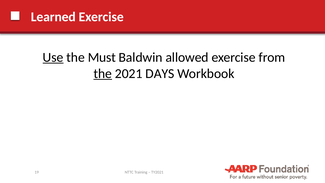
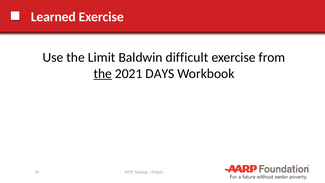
Use underline: present -> none
Must: Must -> Limit
allowed: allowed -> difficult
